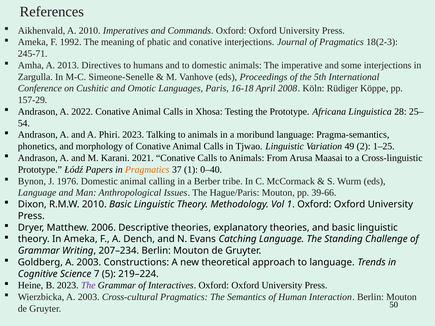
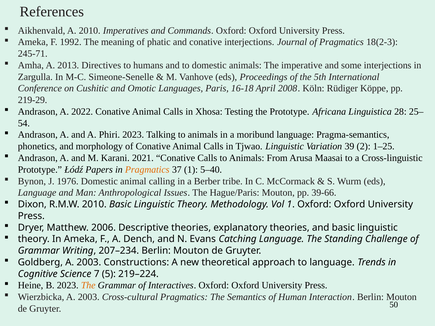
157‑29: 157‑29 -> 219‑29
49: 49 -> 39
0–40: 0–40 -> 5–40
The at (88, 286) colour: purple -> orange
